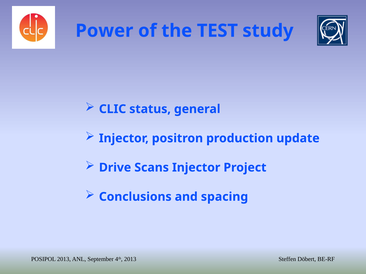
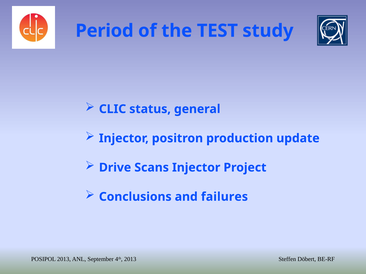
Power: Power -> Period
spacing: spacing -> failures
